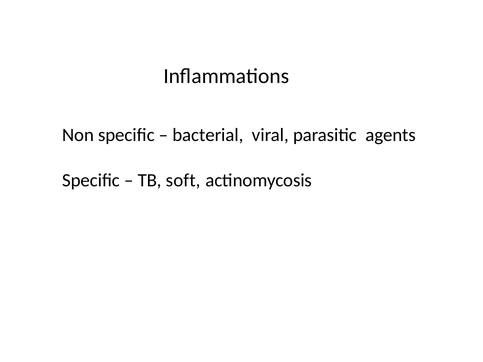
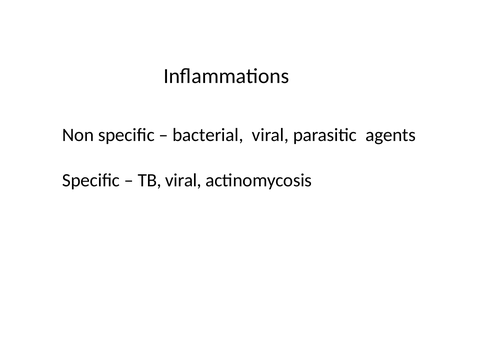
TB soft: soft -> viral
